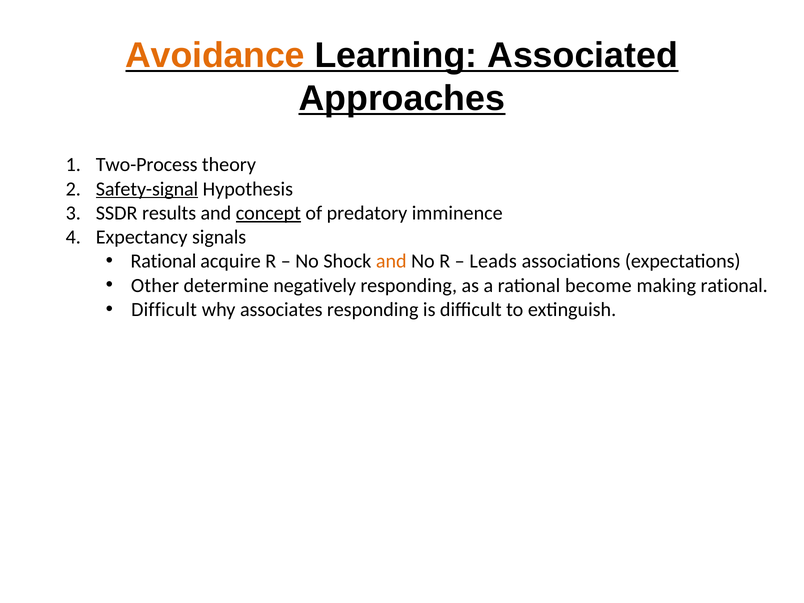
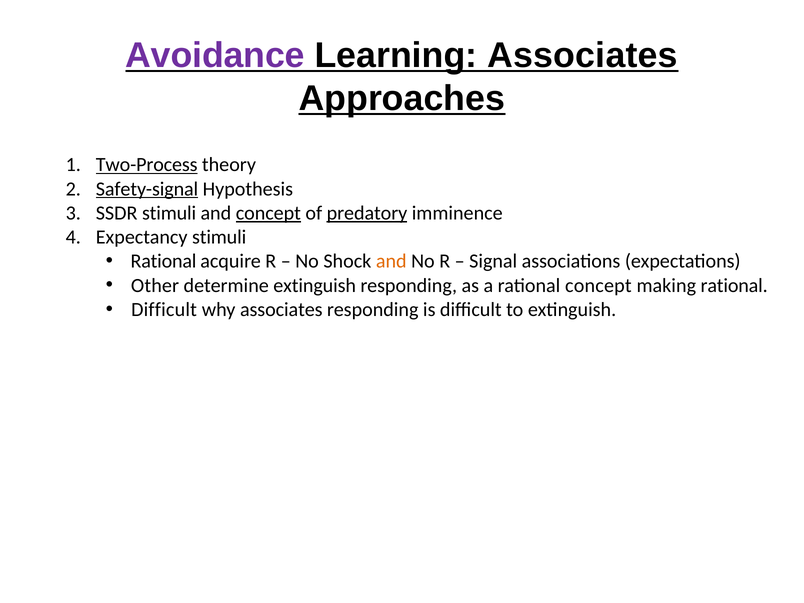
Avoidance colour: orange -> purple
Learning Associated: Associated -> Associates
Two-Process underline: none -> present
SSDR results: results -> stimuli
predatory underline: none -> present
Expectancy signals: signals -> stimuli
Leads: Leads -> Signal
determine negatively: negatively -> extinguish
rational become: become -> concept
